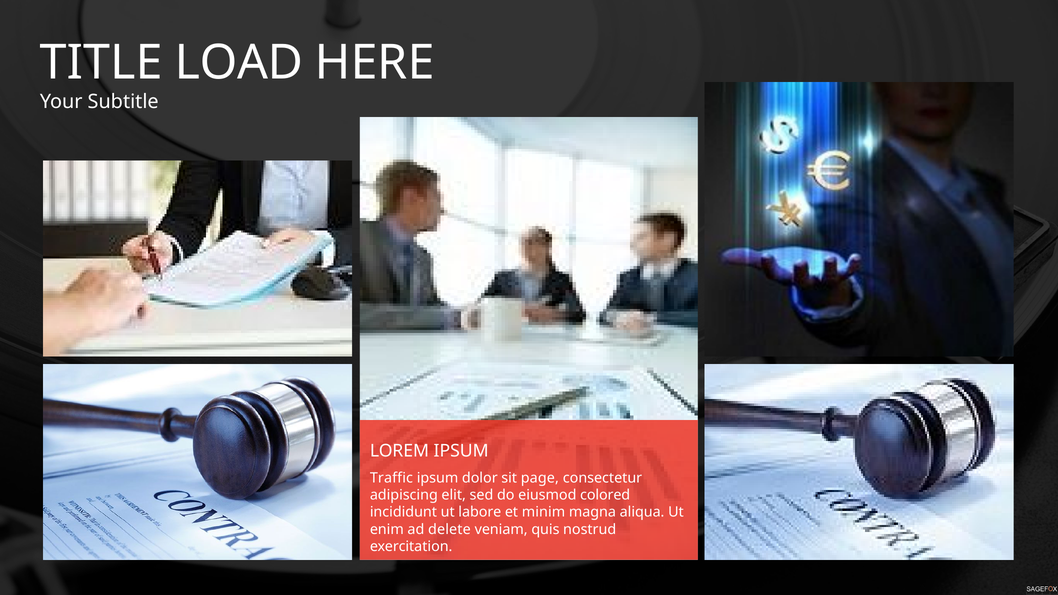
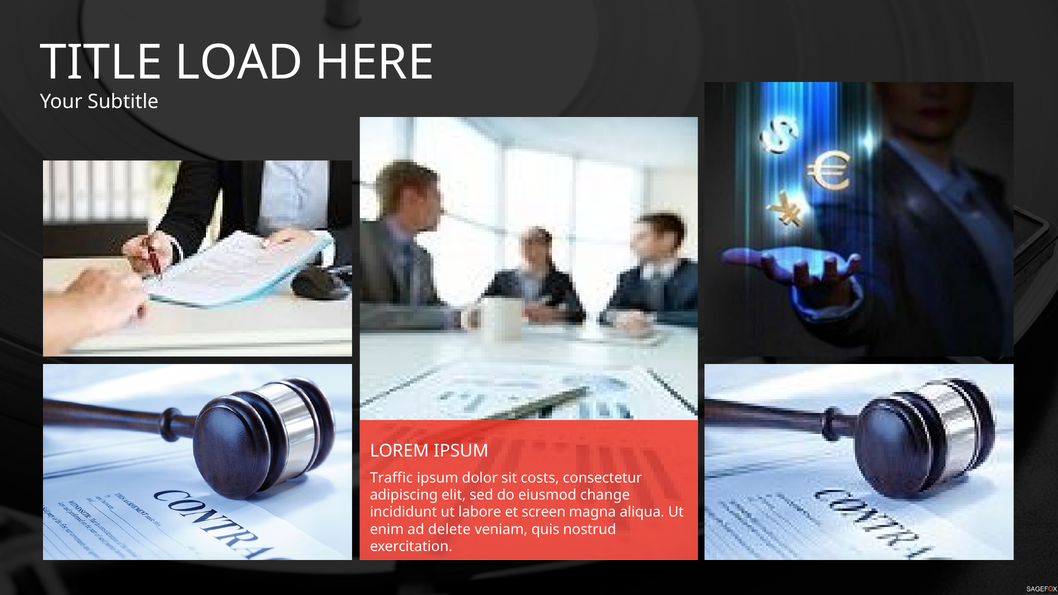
page: page -> costs
colored: colored -> change
minim: minim -> screen
